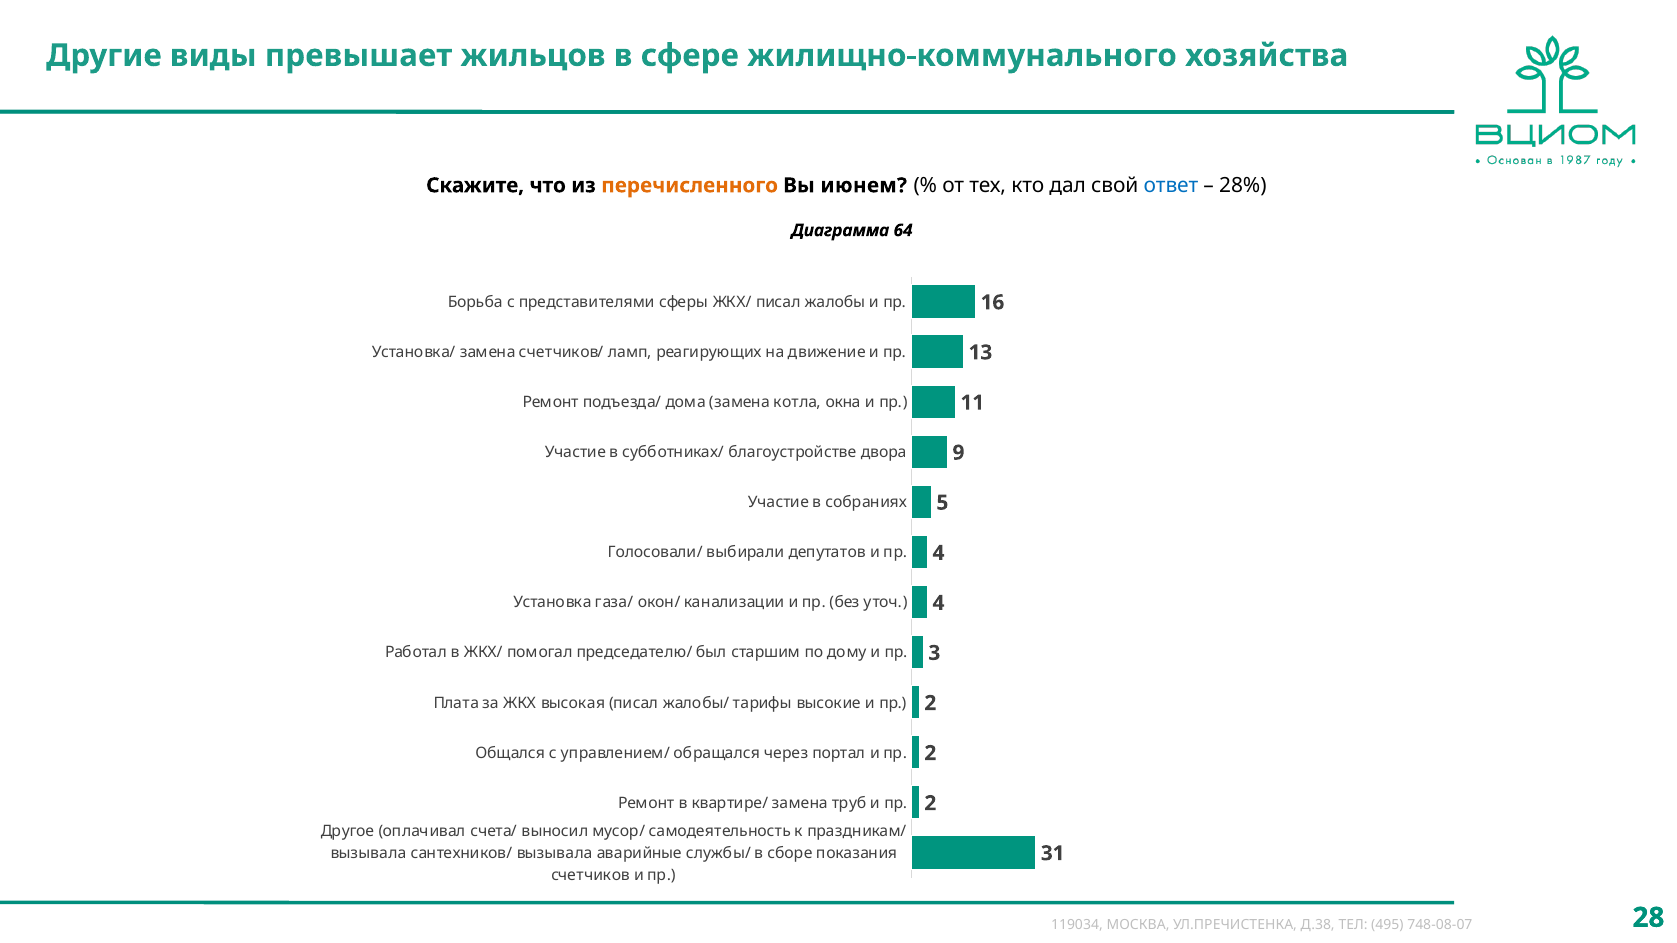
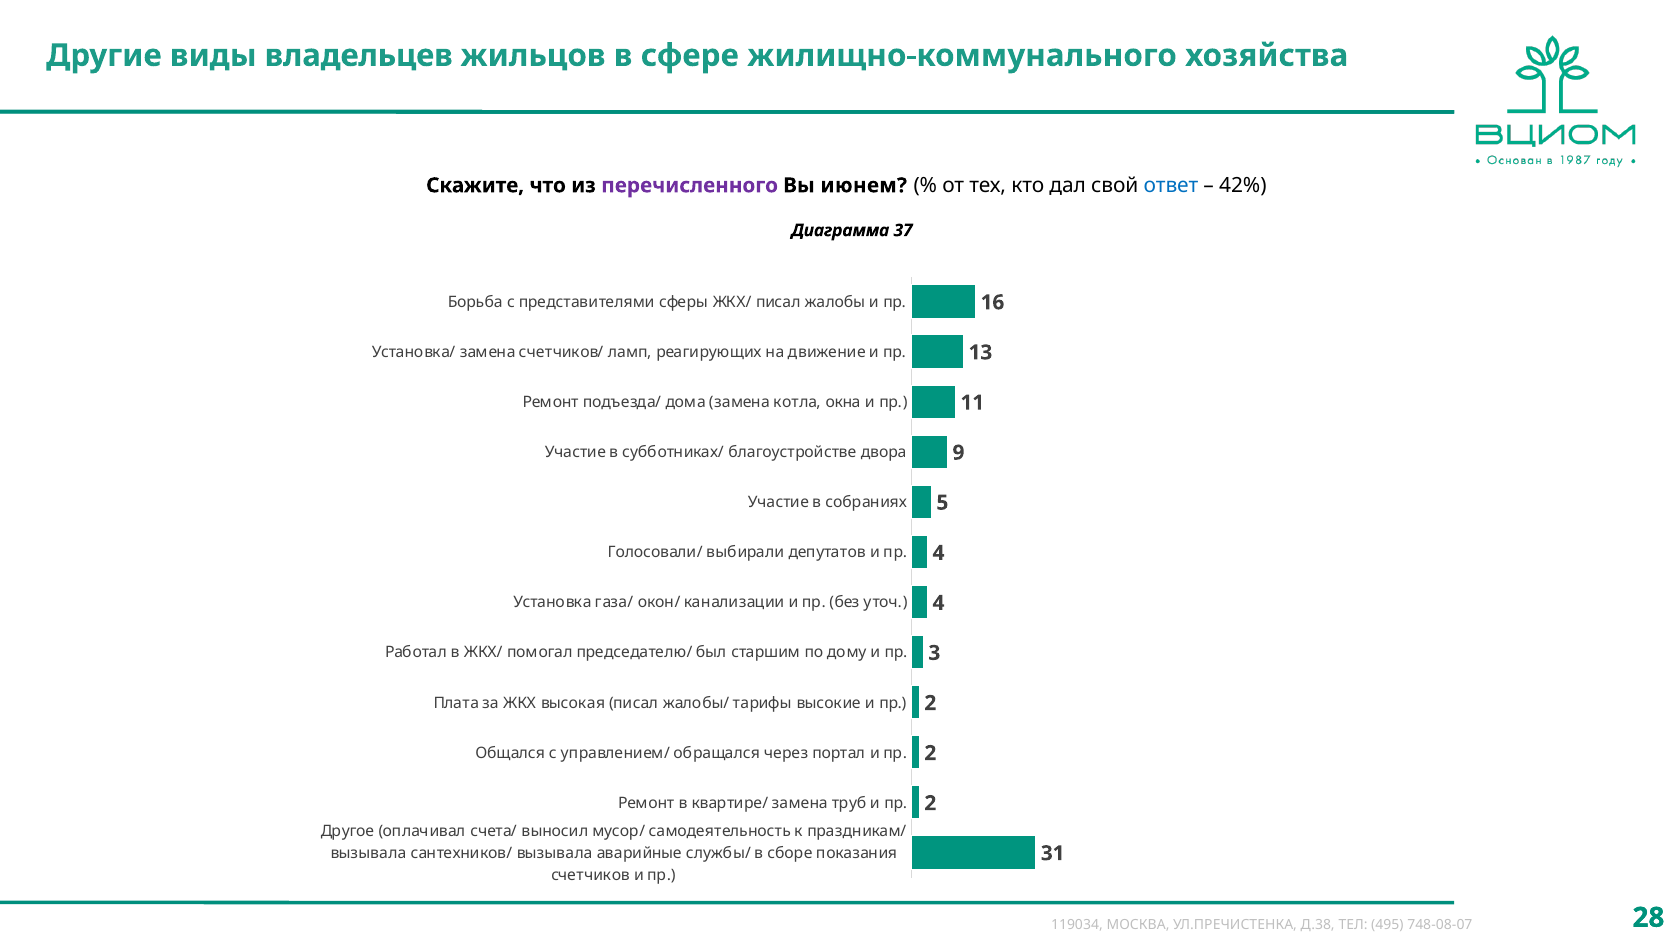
превышает: превышает -> владельцев
перечисленного colour: orange -> purple
28%: 28% -> 42%
64: 64 -> 37
